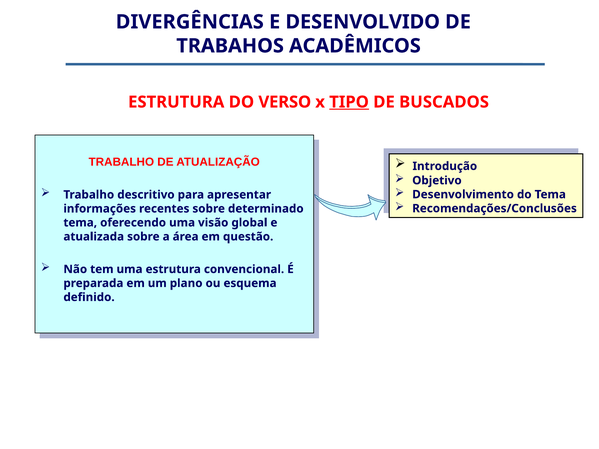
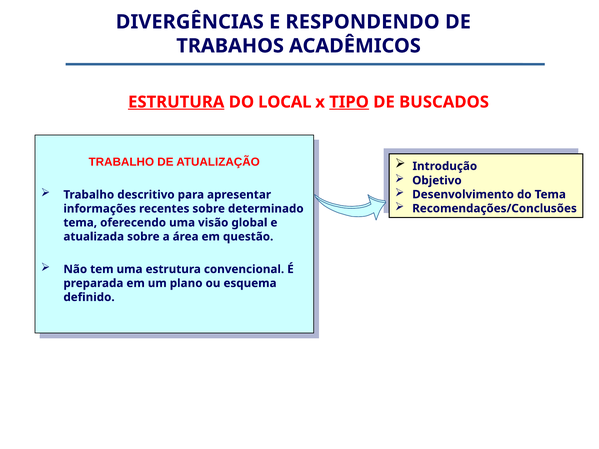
DESENVOLVIDO: DESENVOLVIDO -> RESPONDENDO
ESTRUTURA at (176, 102) underline: none -> present
VERSO: VERSO -> LOCAL
